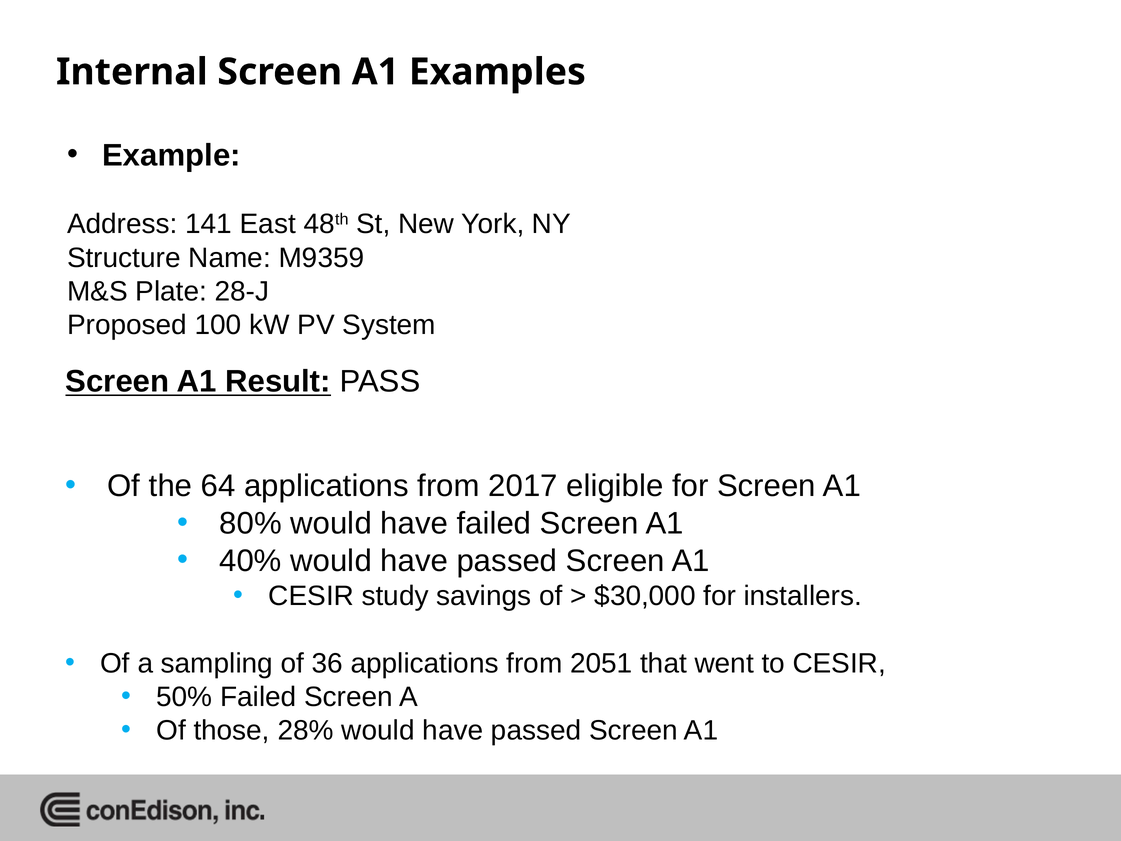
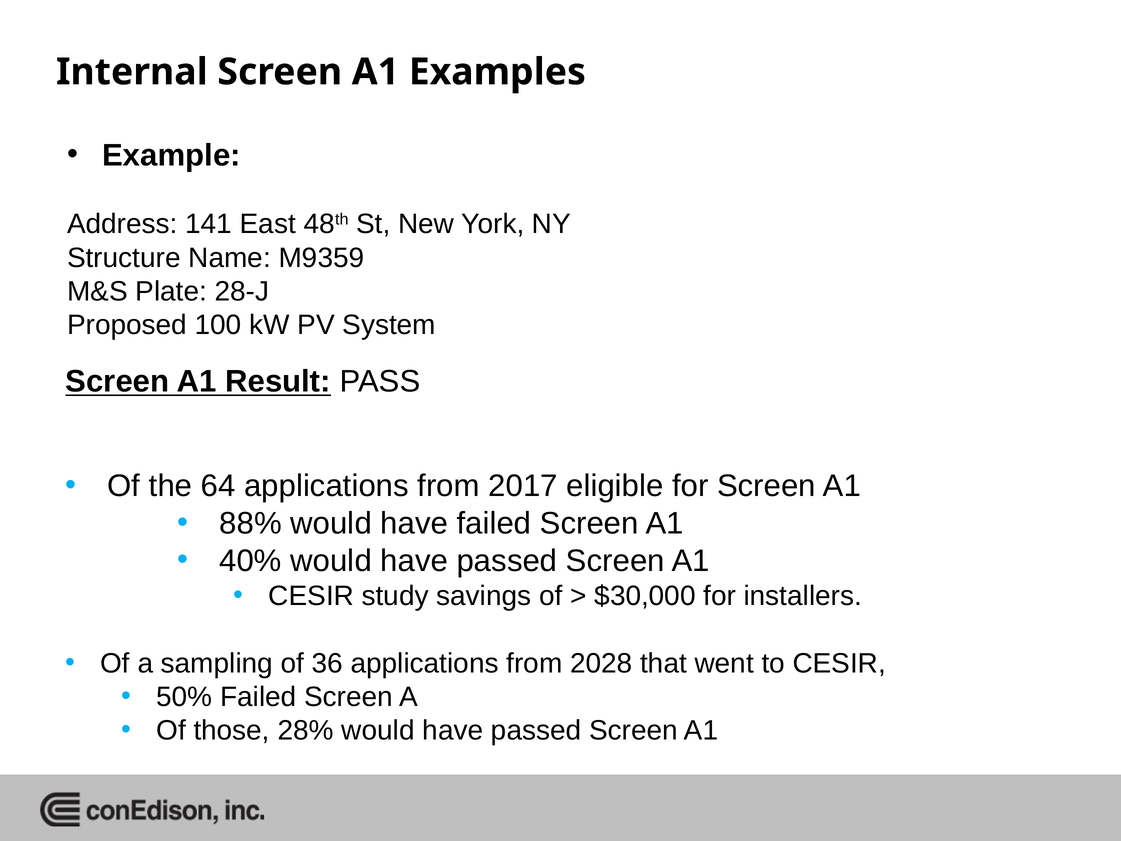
80%: 80% -> 88%
2051: 2051 -> 2028
